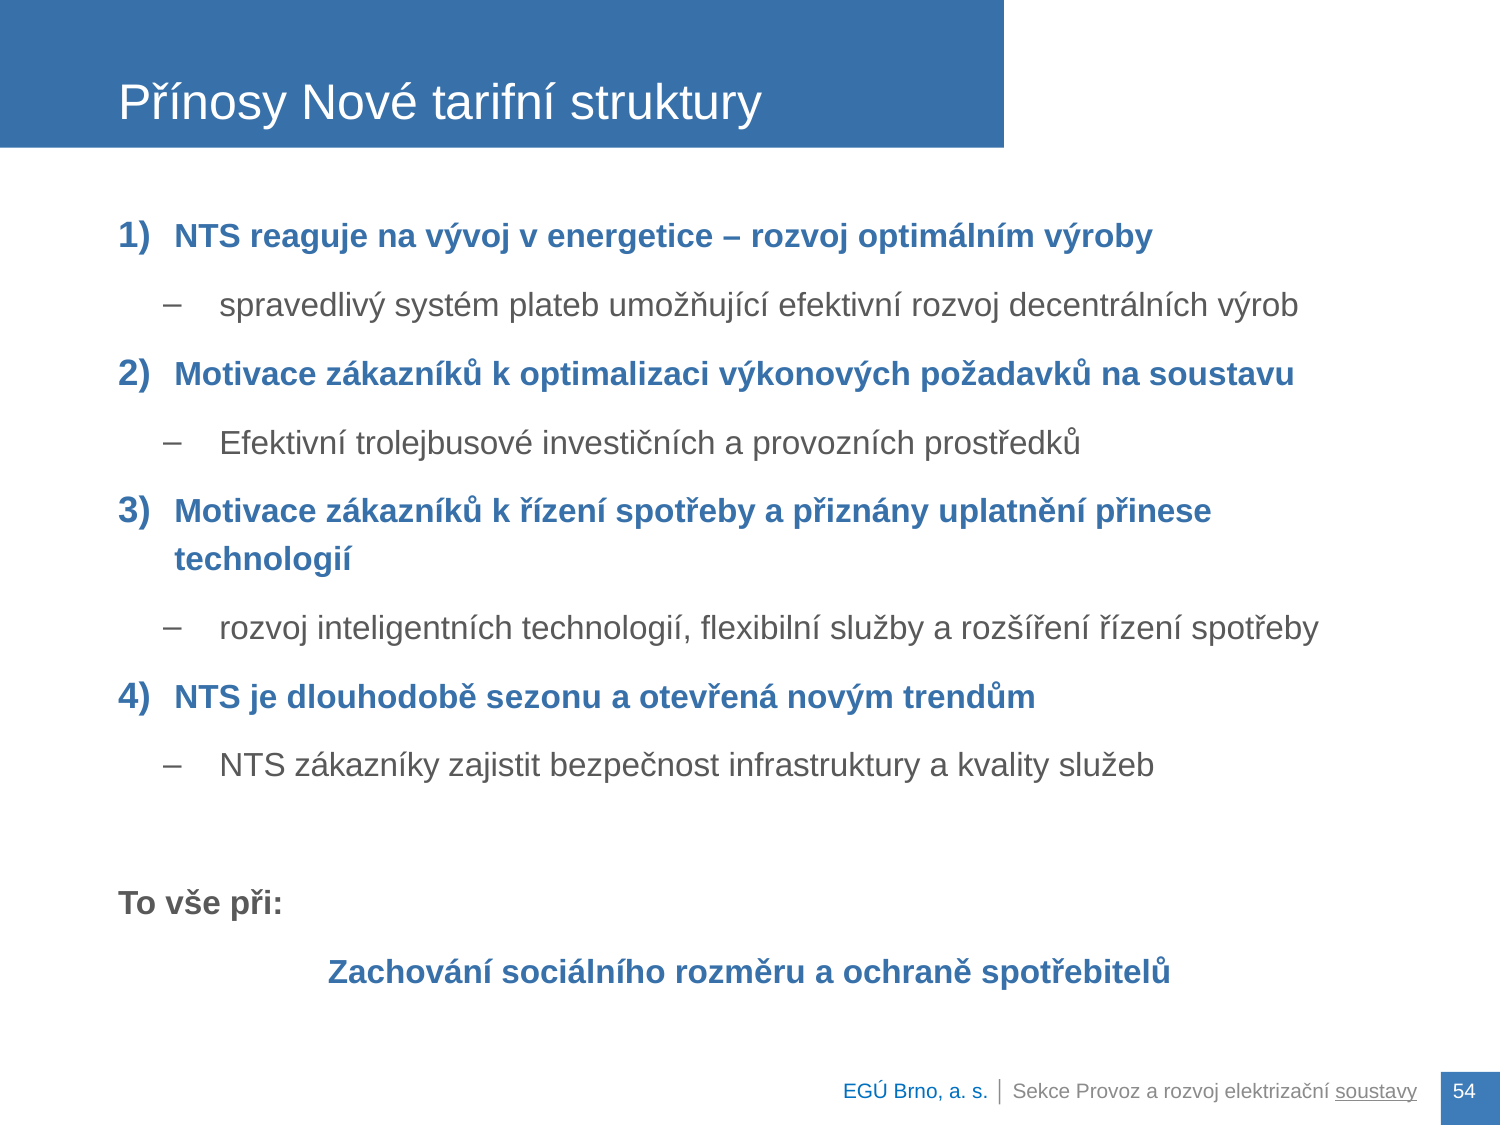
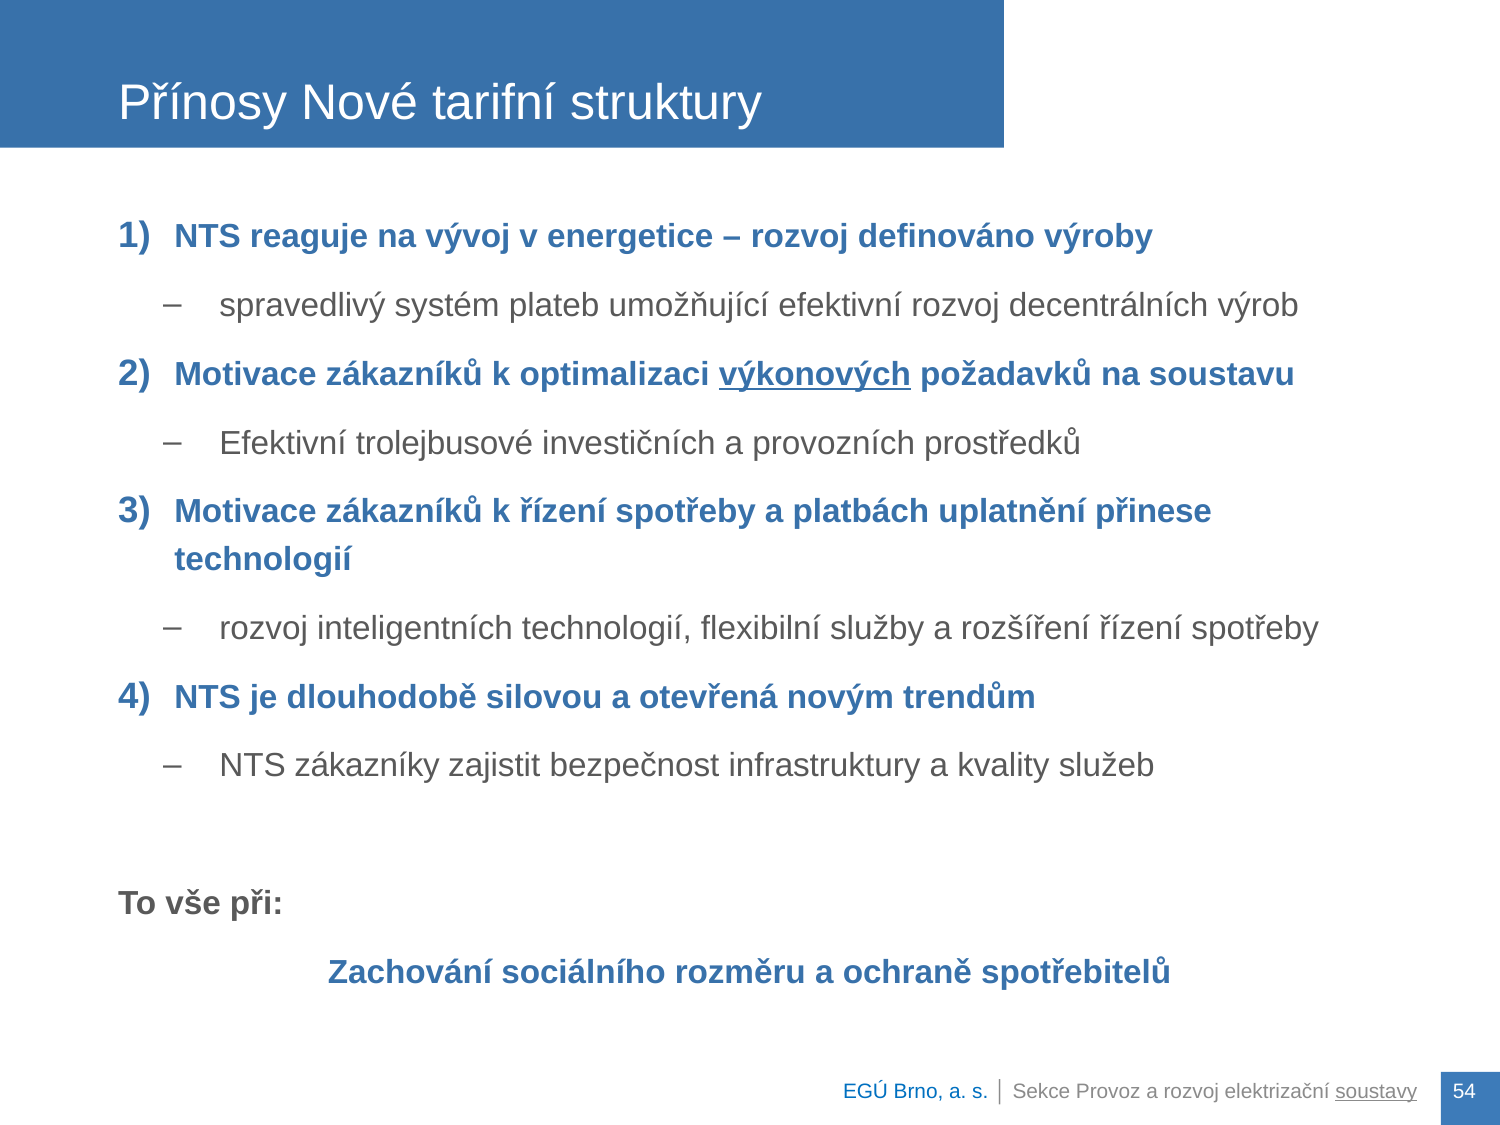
optimálním: optimálním -> definováno
výkonových underline: none -> present
přiznány: přiznány -> platbách
sezonu: sezonu -> silovou
